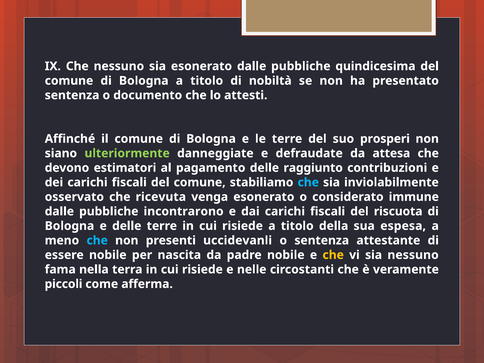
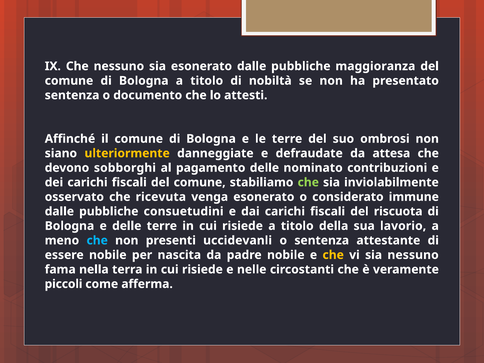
quindicesima: quindicesima -> maggioranza
prosperi: prosperi -> ombrosi
ulteriormente colour: light green -> yellow
estimatori: estimatori -> sobborghi
raggiunto: raggiunto -> nominato
che at (308, 182) colour: light blue -> light green
incontrarono: incontrarono -> consuetudini
espesa: espesa -> lavorio
